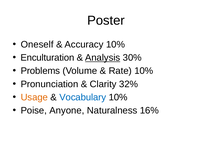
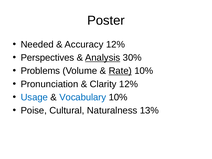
Oneself: Oneself -> Needed
Accuracy 10%: 10% -> 12%
Enculturation: Enculturation -> Perspectives
Rate underline: none -> present
Clarity 32%: 32% -> 12%
Usage colour: orange -> blue
Anyone: Anyone -> Cultural
16%: 16% -> 13%
